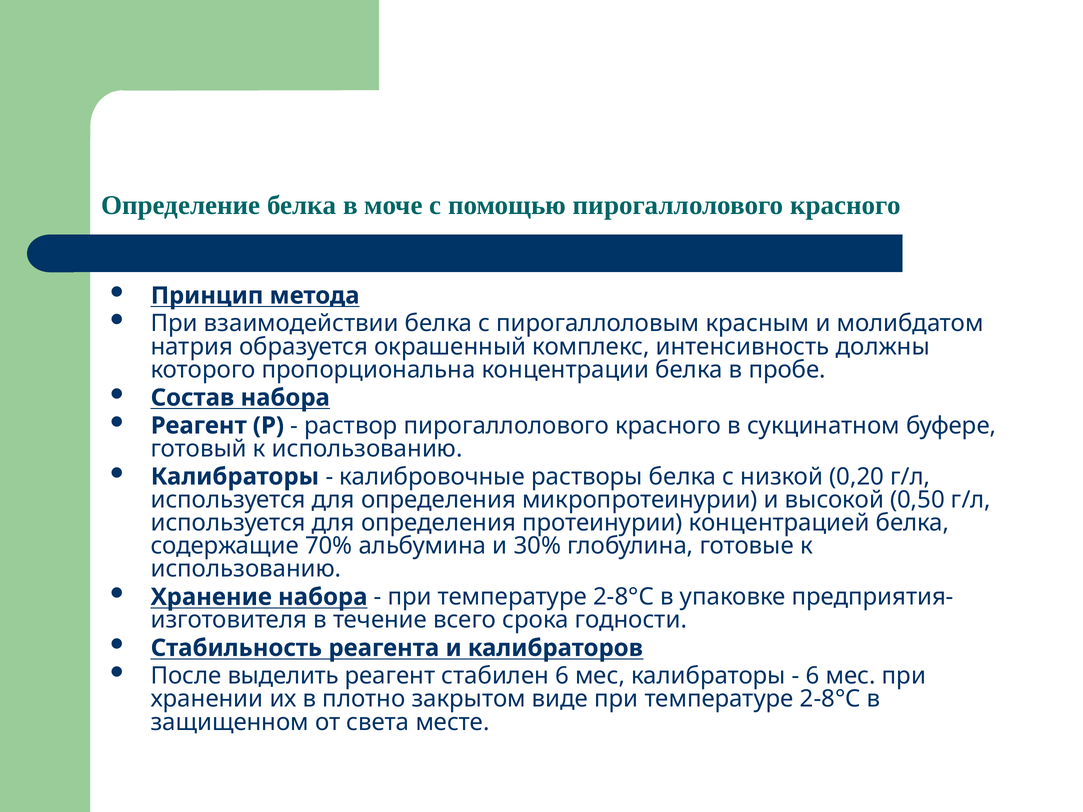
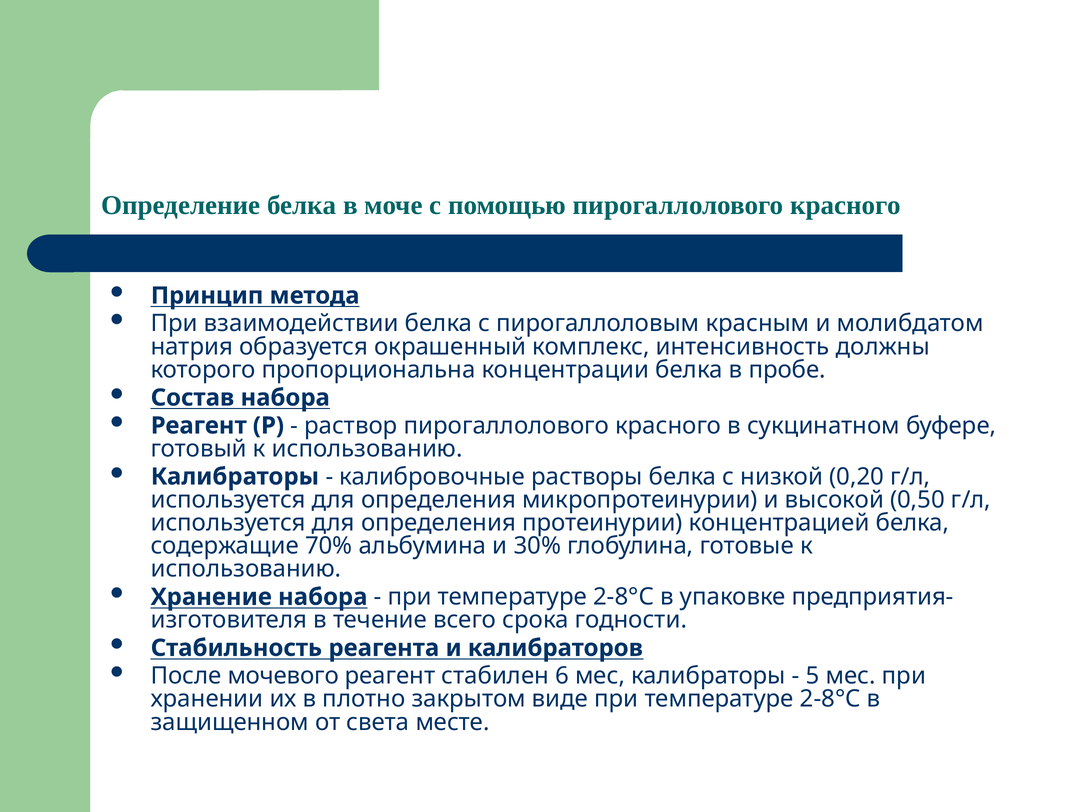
выделить: выделить -> мочевого
6 at (813, 676): 6 -> 5
